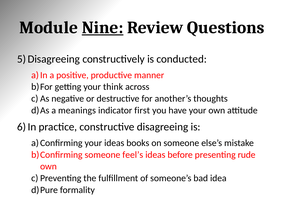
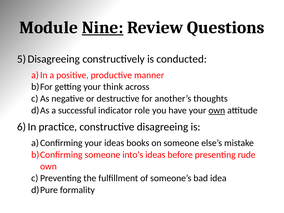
meanings: meanings -> successful
first: first -> role
own at (217, 110) underline: none -> present
feel’s: feel’s -> into’s
